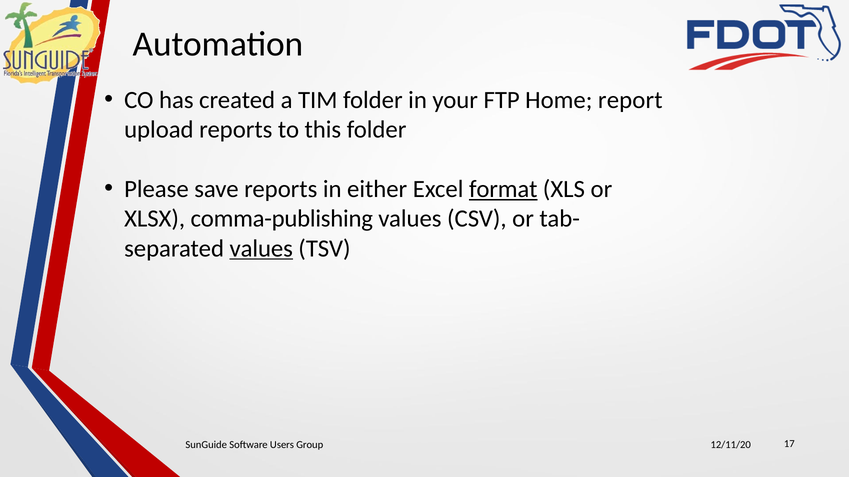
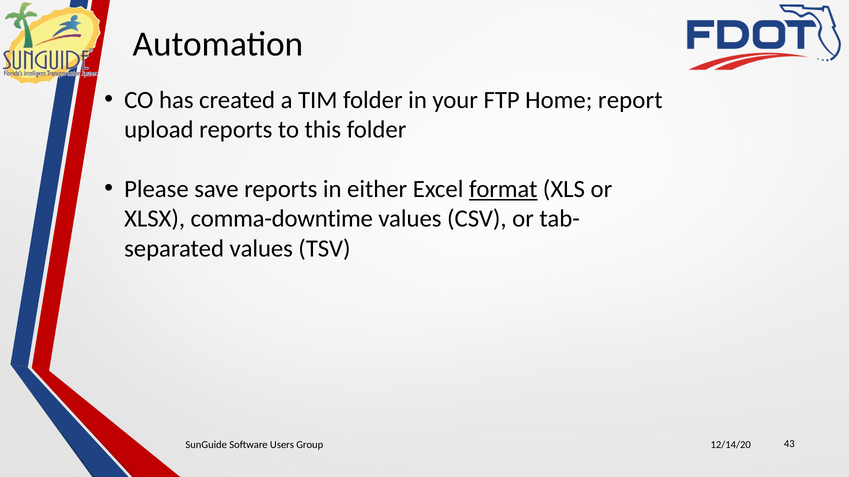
comma-publishing: comma-publishing -> comma-downtime
values at (261, 249) underline: present -> none
12/11/20: 12/11/20 -> 12/14/20
17: 17 -> 43
